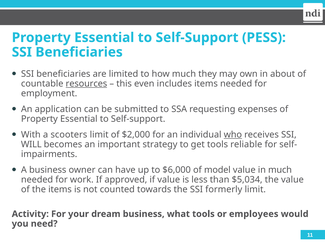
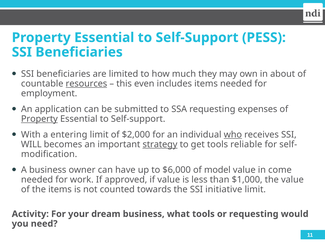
Property at (39, 119) underline: none -> present
scooters: scooters -> entering
strategy underline: none -> present
impairments: impairments -> modification
in much: much -> come
$5,034: $5,034 -> $1,000
formerly: formerly -> initiative
or employees: employees -> requesting
